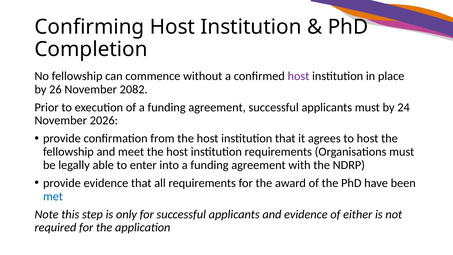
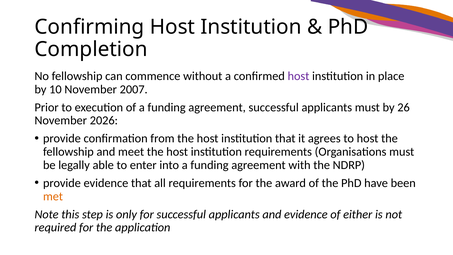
26: 26 -> 10
2082: 2082 -> 2007
24: 24 -> 26
met colour: blue -> orange
